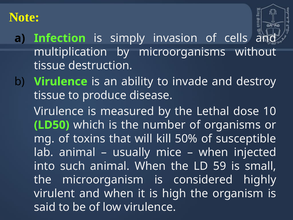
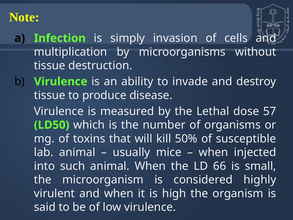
10: 10 -> 57
59: 59 -> 66
